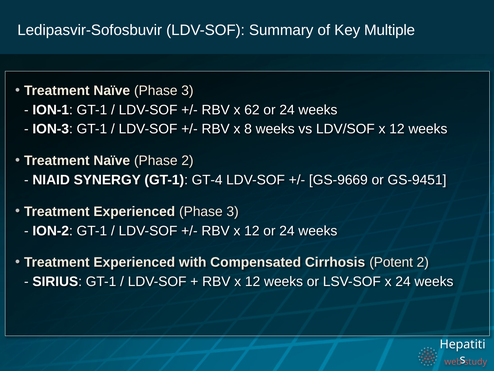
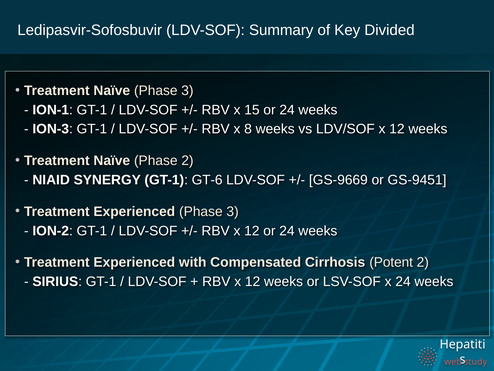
Multiple: Multiple -> Divided
62: 62 -> 15
GT-4: GT-4 -> GT-6
